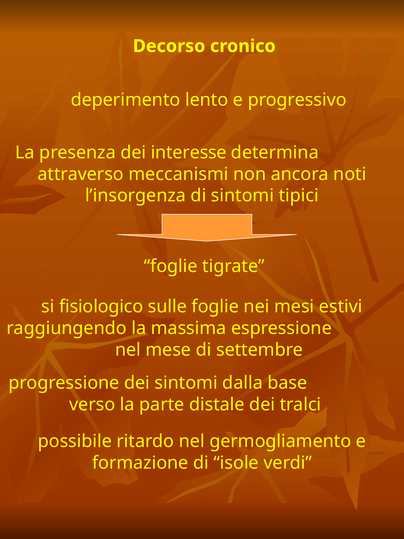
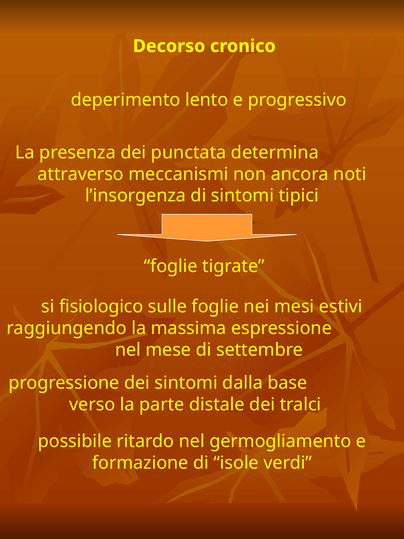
interesse: interesse -> punctata
